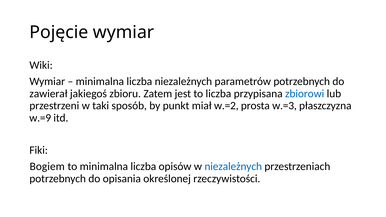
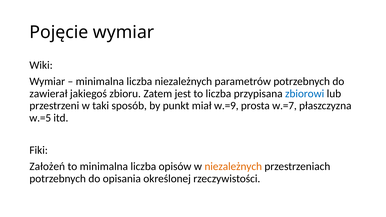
w.=2: w.=2 -> w.=9
w.=3: w.=3 -> w.=7
w.=9: w.=9 -> w.=5
Bogiem: Bogiem -> Założeń
niezależnych at (233, 166) colour: blue -> orange
